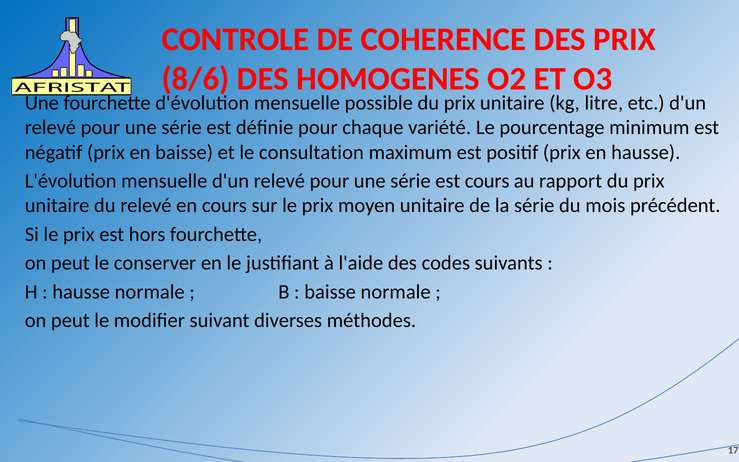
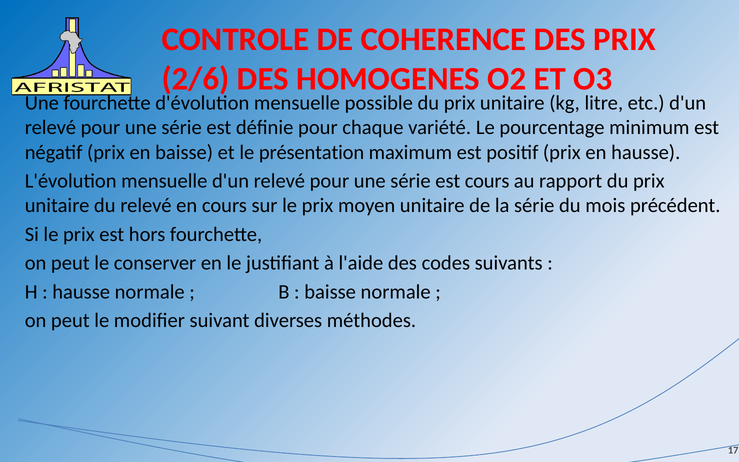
8/6: 8/6 -> 2/6
consultation: consultation -> présentation
